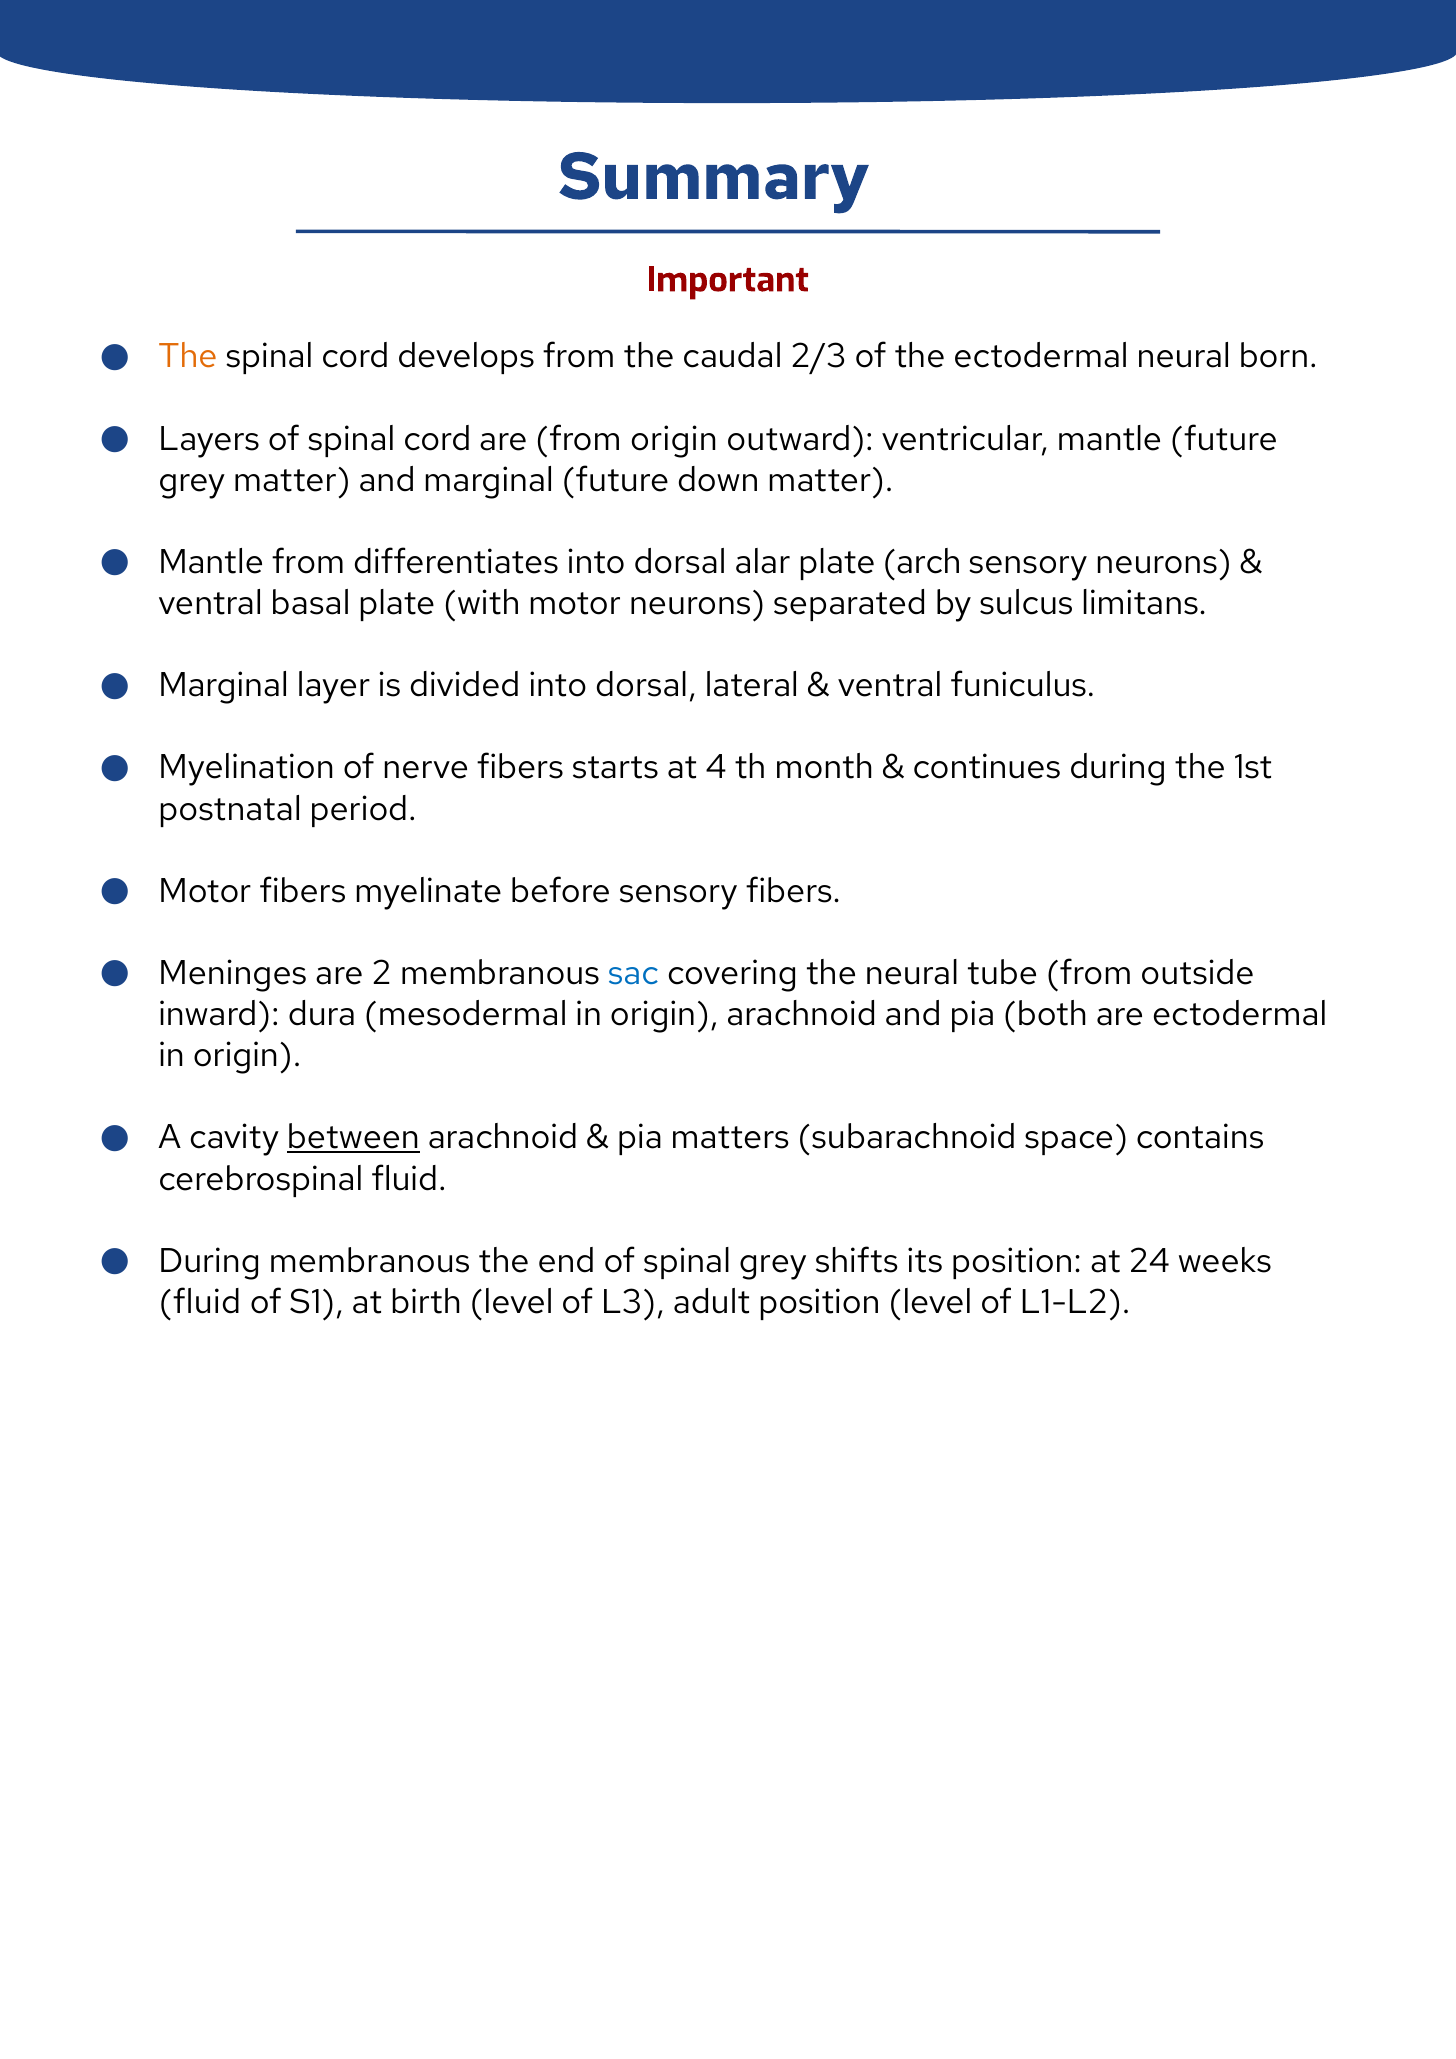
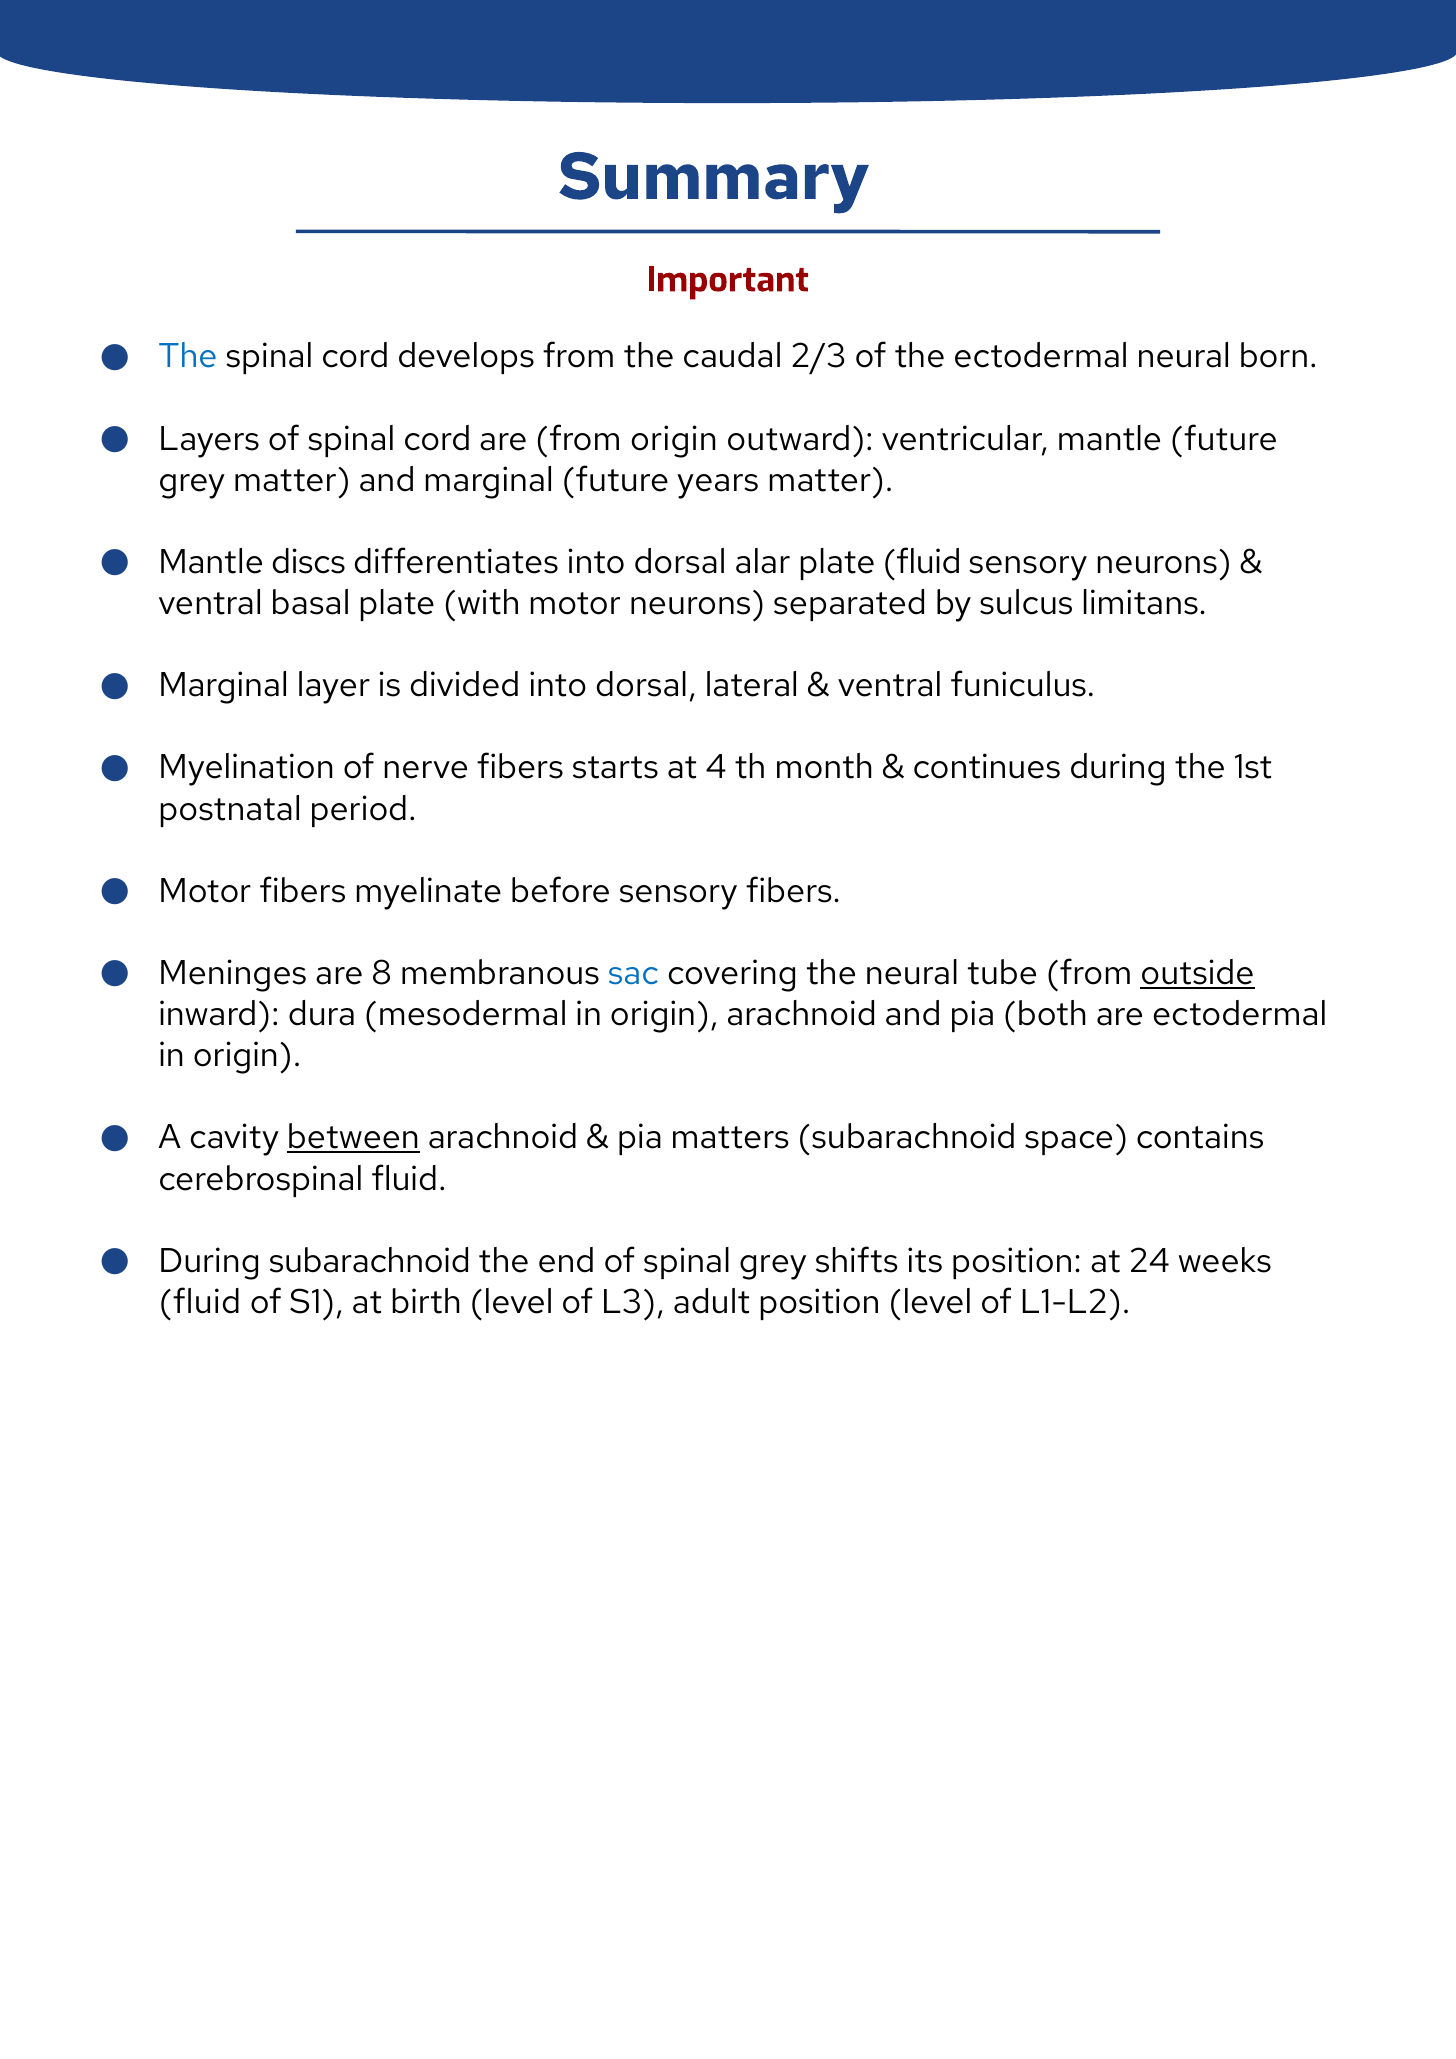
The at (188, 357) colour: orange -> blue
down: down -> years
Mantle from: from -> discs
plate arch: arch -> fluid
2: 2 -> 8
outside underline: none -> present
During membranous: membranous -> subarachnoid
